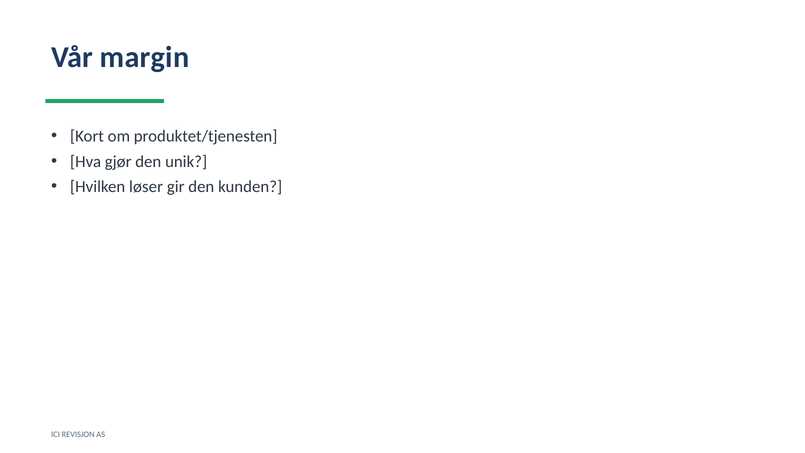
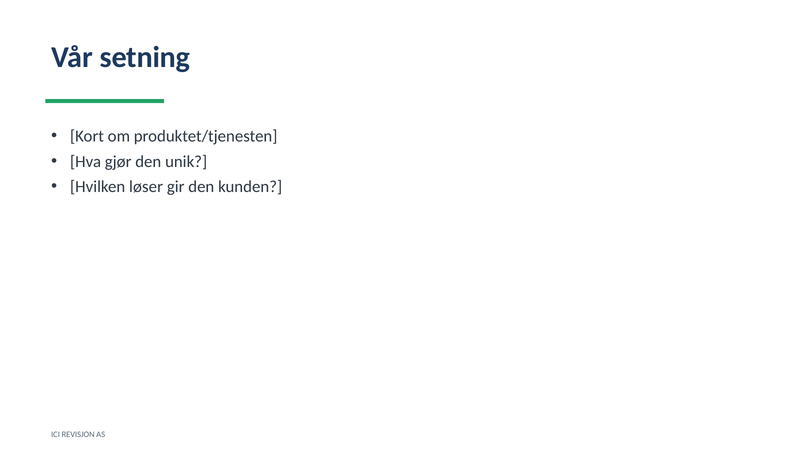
margin: margin -> setning
